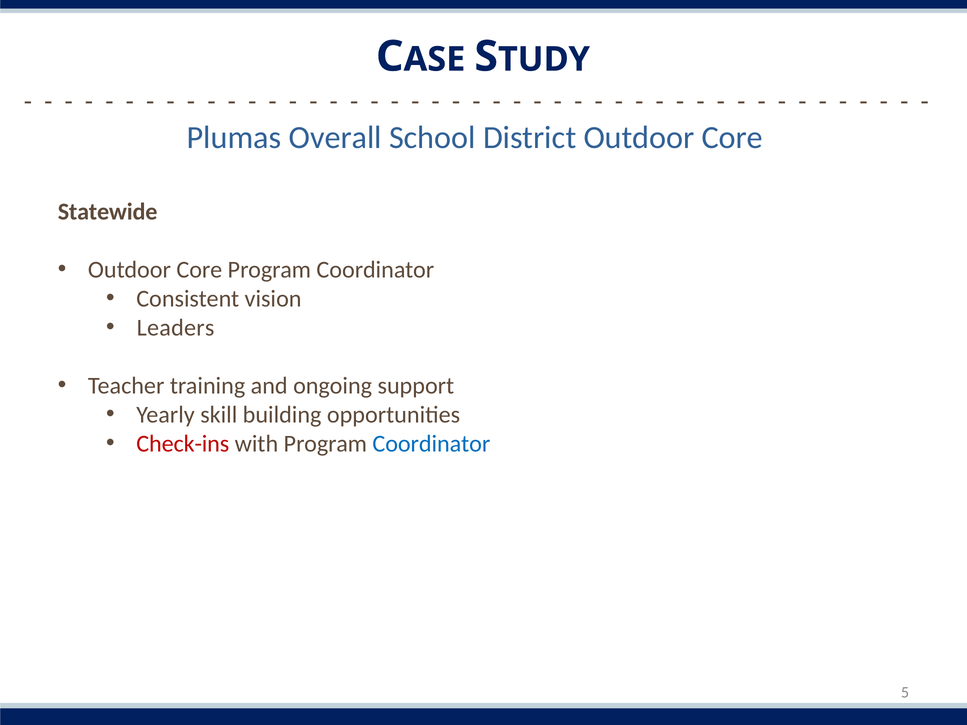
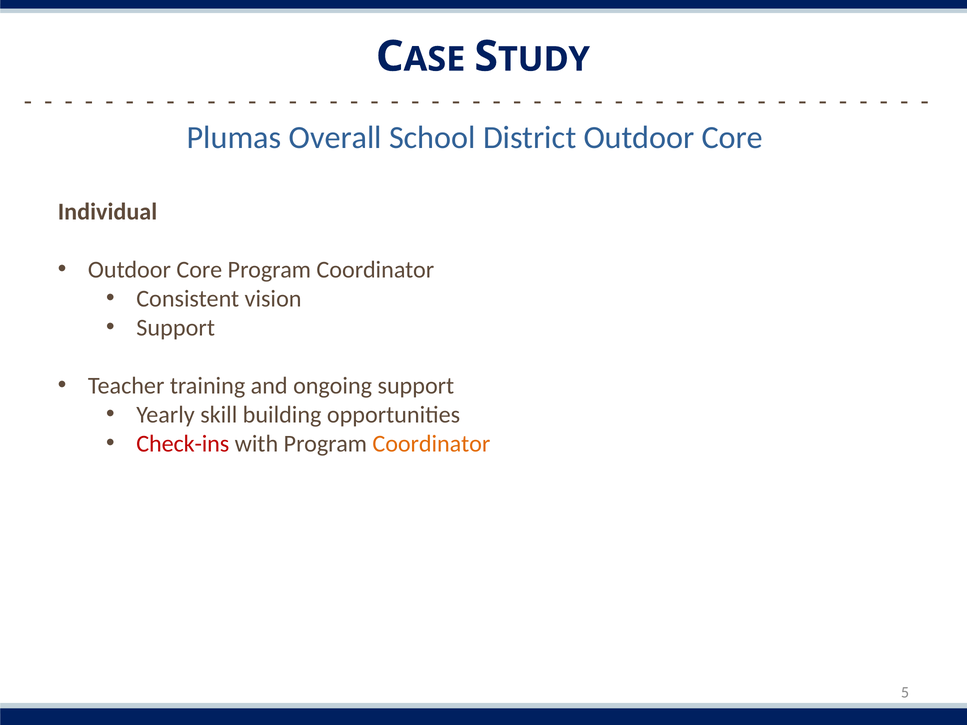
Statewide: Statewide -> Individual
Leaders at (176, 328): Leaders -> Support
Coordinator at (431, 444) colour: blue -> orange
